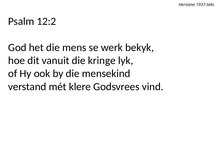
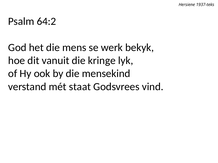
12:2: 12:2 -> 64:2
klere: klere -> staat
